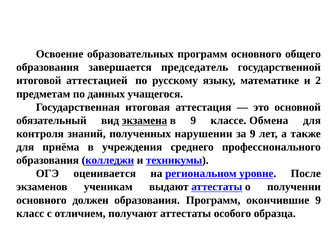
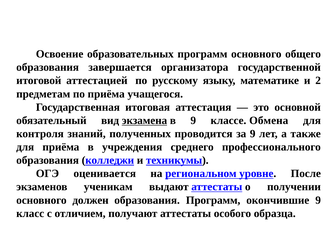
председатель: председатель -> организатора
по данных: данных -> приёма
нарушении: нарушении -> проводится
